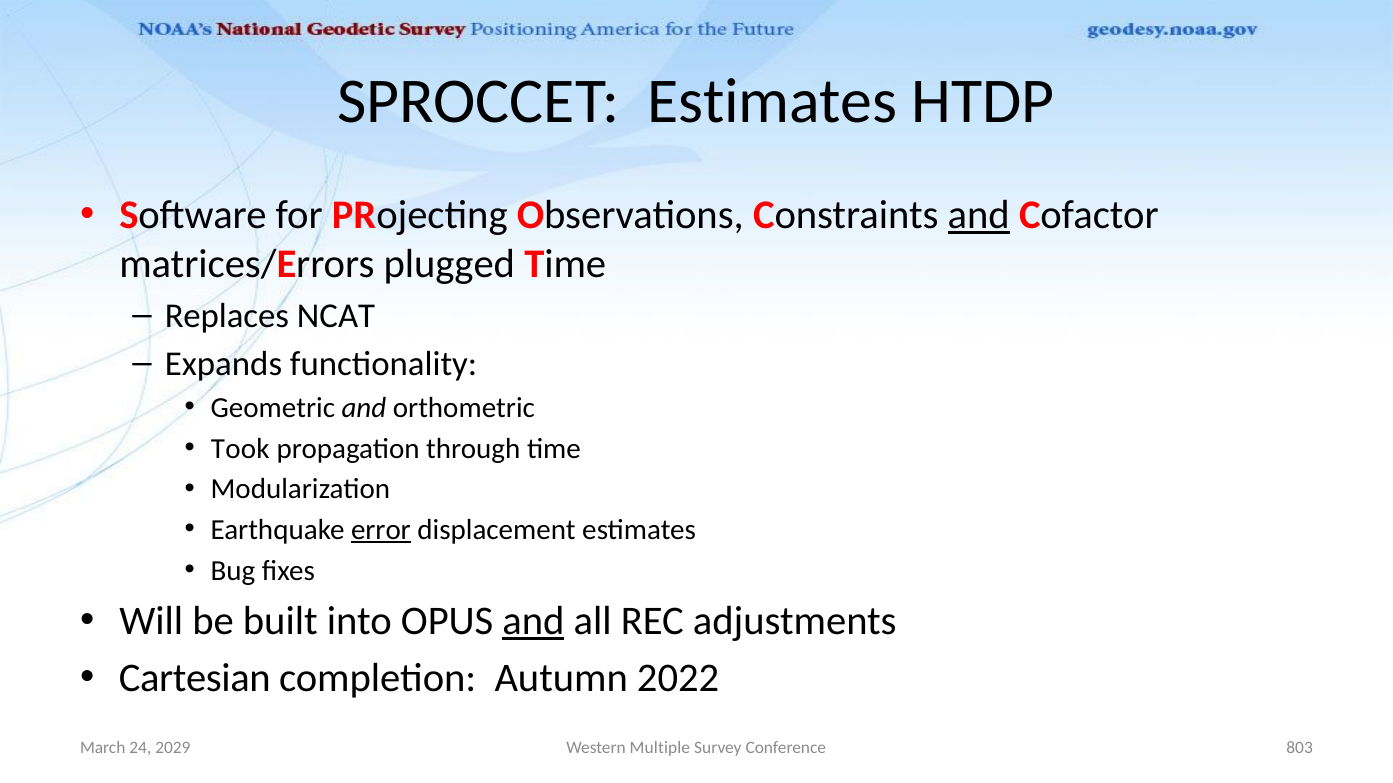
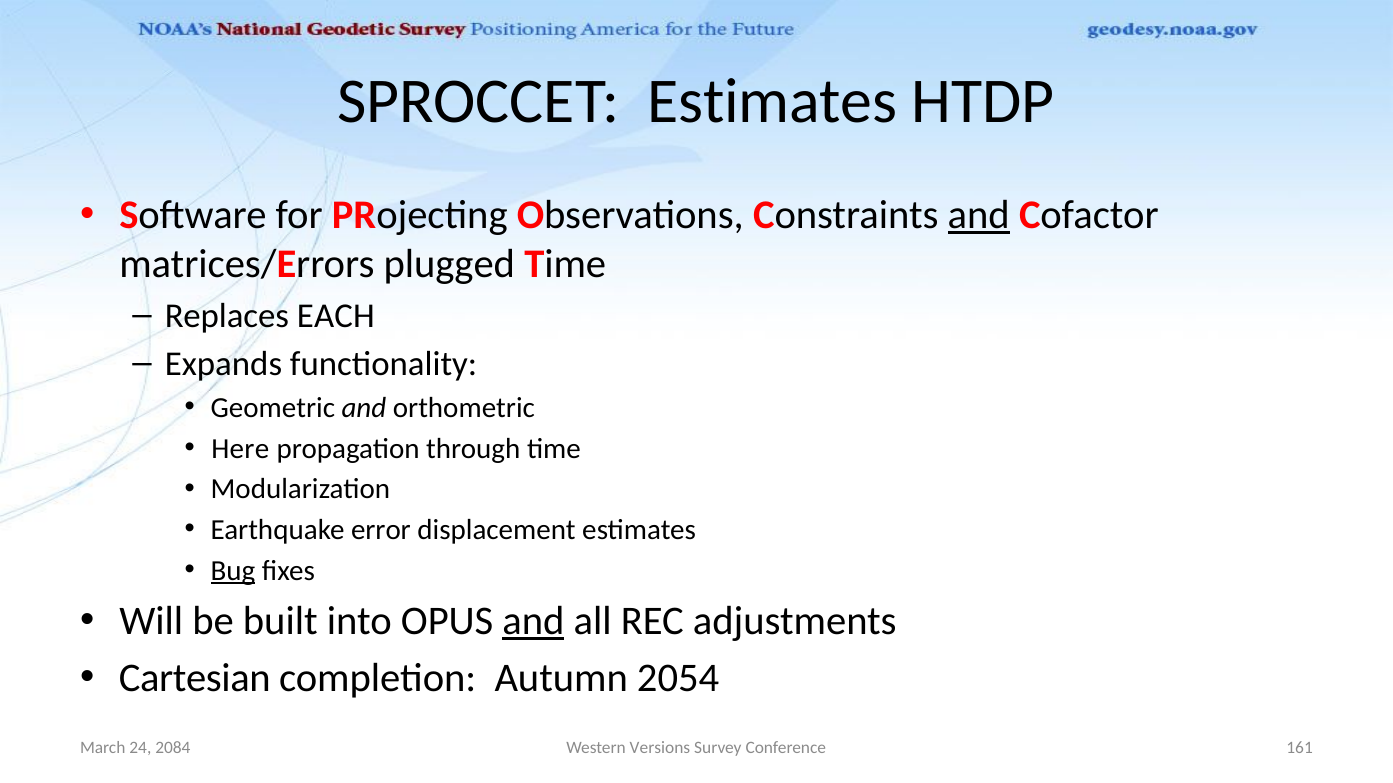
NCAT: NCAT -> EACH
Took: Took -> Here
error underline: present -> none
Bug underline: none -> present
2022: 2022 -> 2054
2029: 2029 -> 2084
Multiple: Multiple -> Versions
803: 803 -> 161
